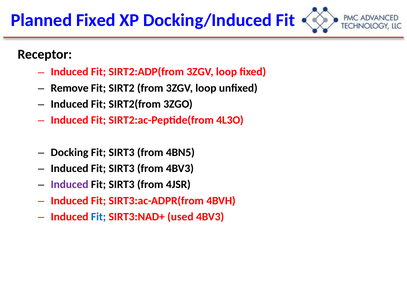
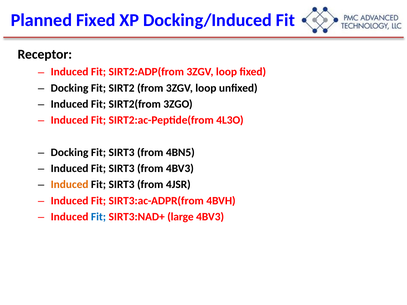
Remove at (70, 88): Remove -> Docking
Induced at (70, 185) colour: purple -> orange
used: used -> large
